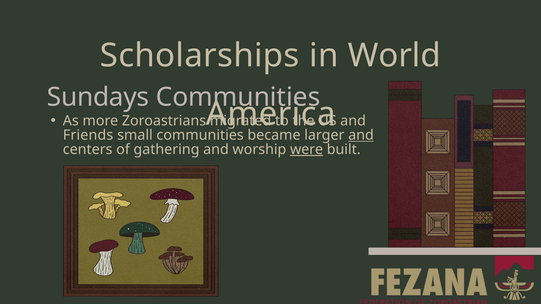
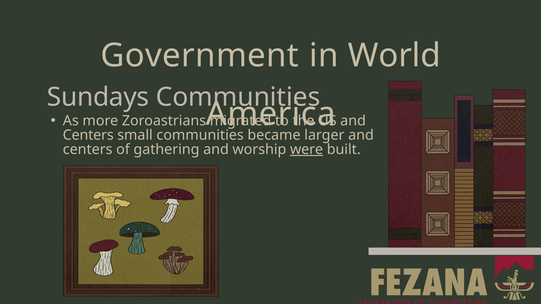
Scholarships: Scholarships -> Government
Friends at (88, 135): Friends -> Centers
and at (361, 135) underline: present -> none
